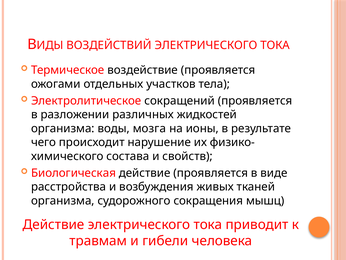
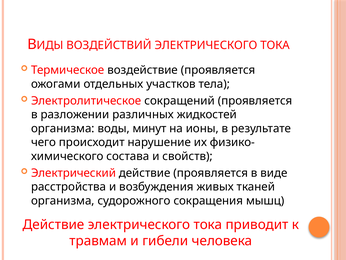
мозга: мозга -> минут
Биологическая: Биологическая -> Электрический
